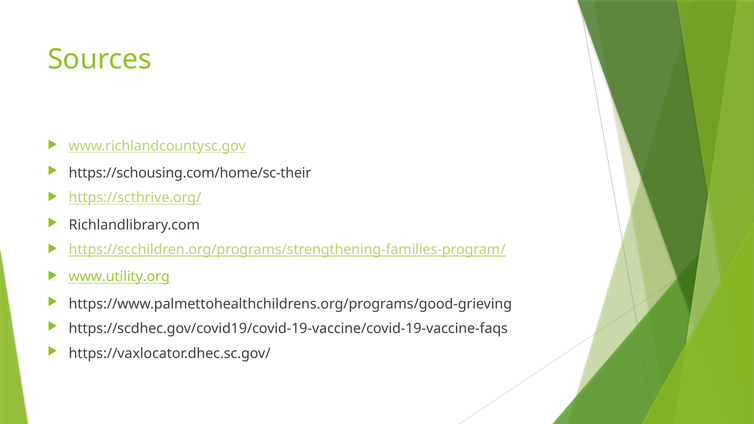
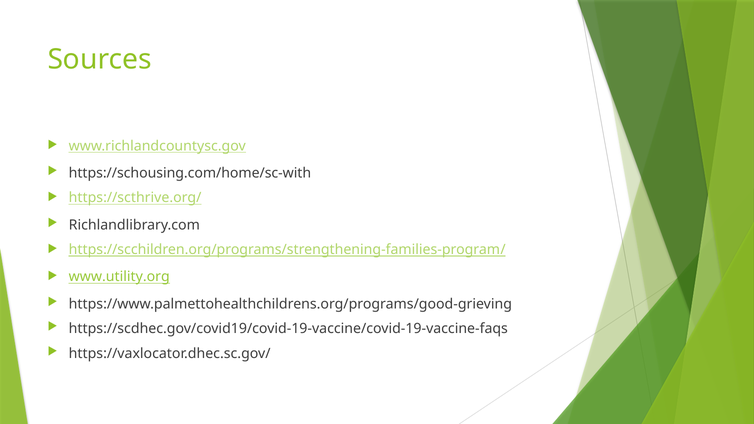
https://schousing.com/home/sc-their: https://schousing.com/home/sc-their -> https://schousing.com/home/sc-with
